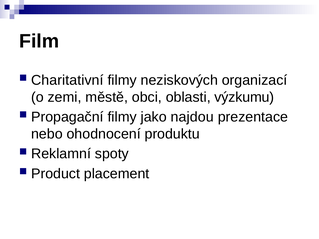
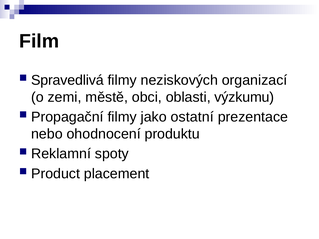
Charitativní: Charitativní -> Spravedlivá
najdou: najdou -> ostatní
